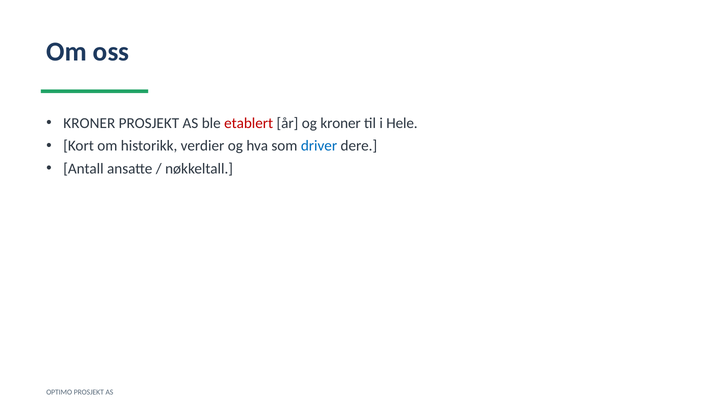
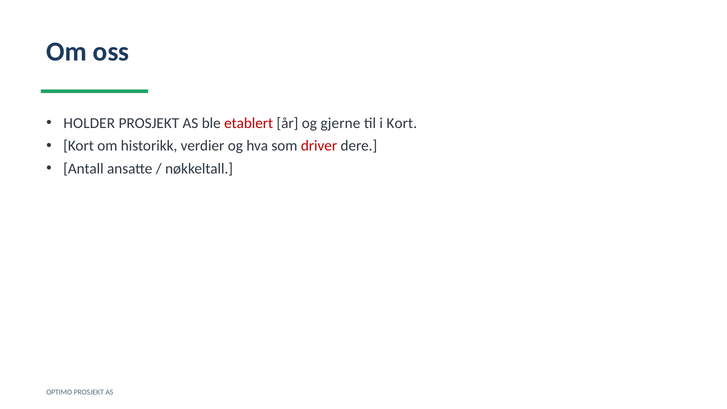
KRONER at (89, 123): KRONER -> HOLDER
og kroner: kroner -> gjerne
i Hele: Hele -> Kort
driver colour: blue -> red
